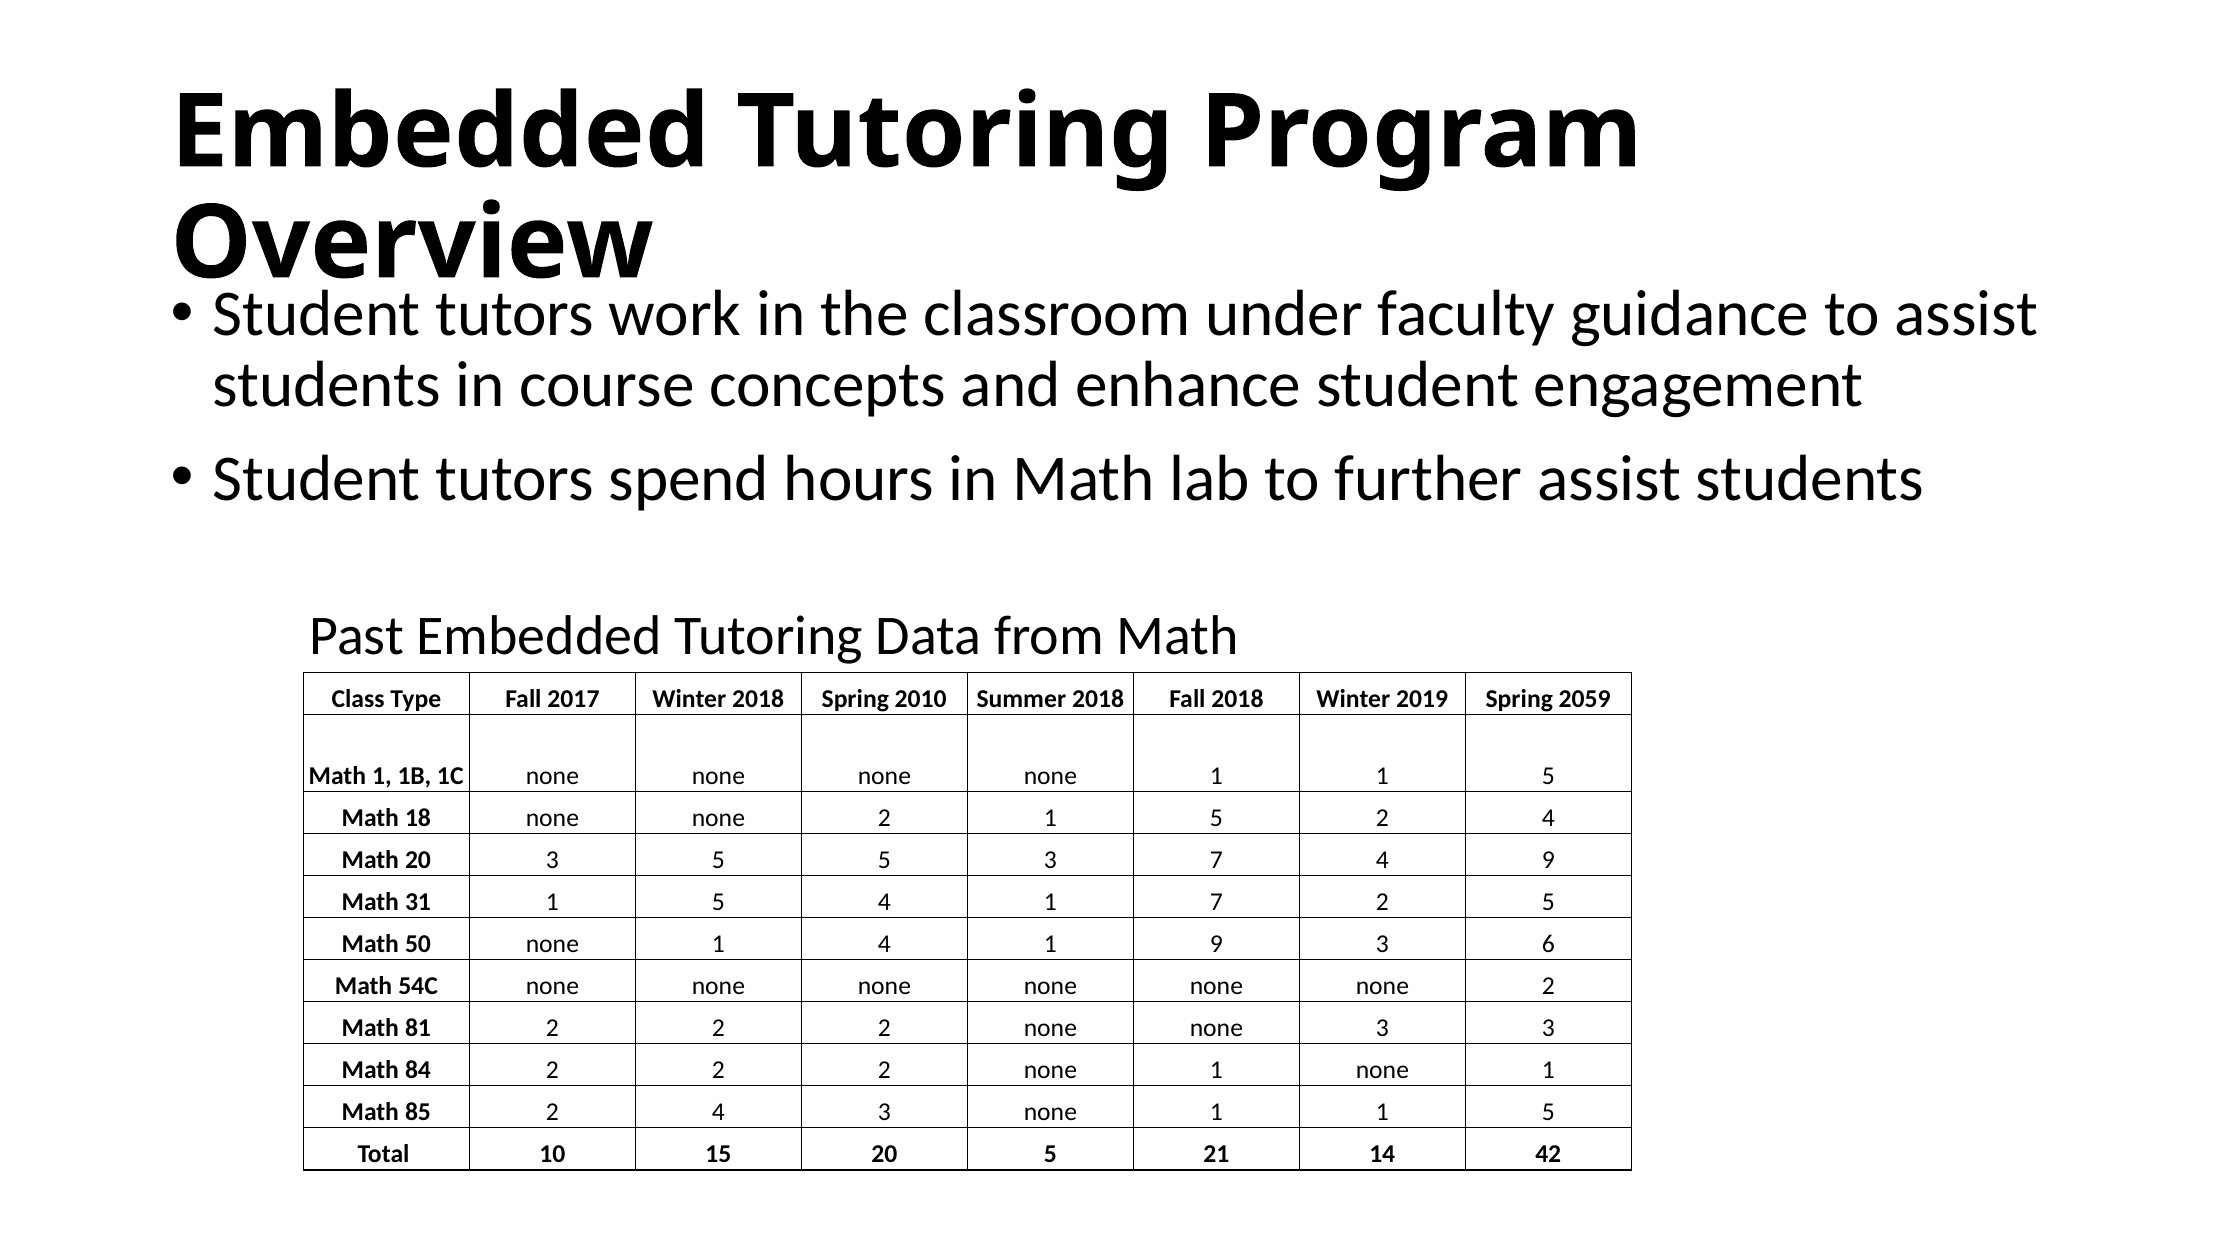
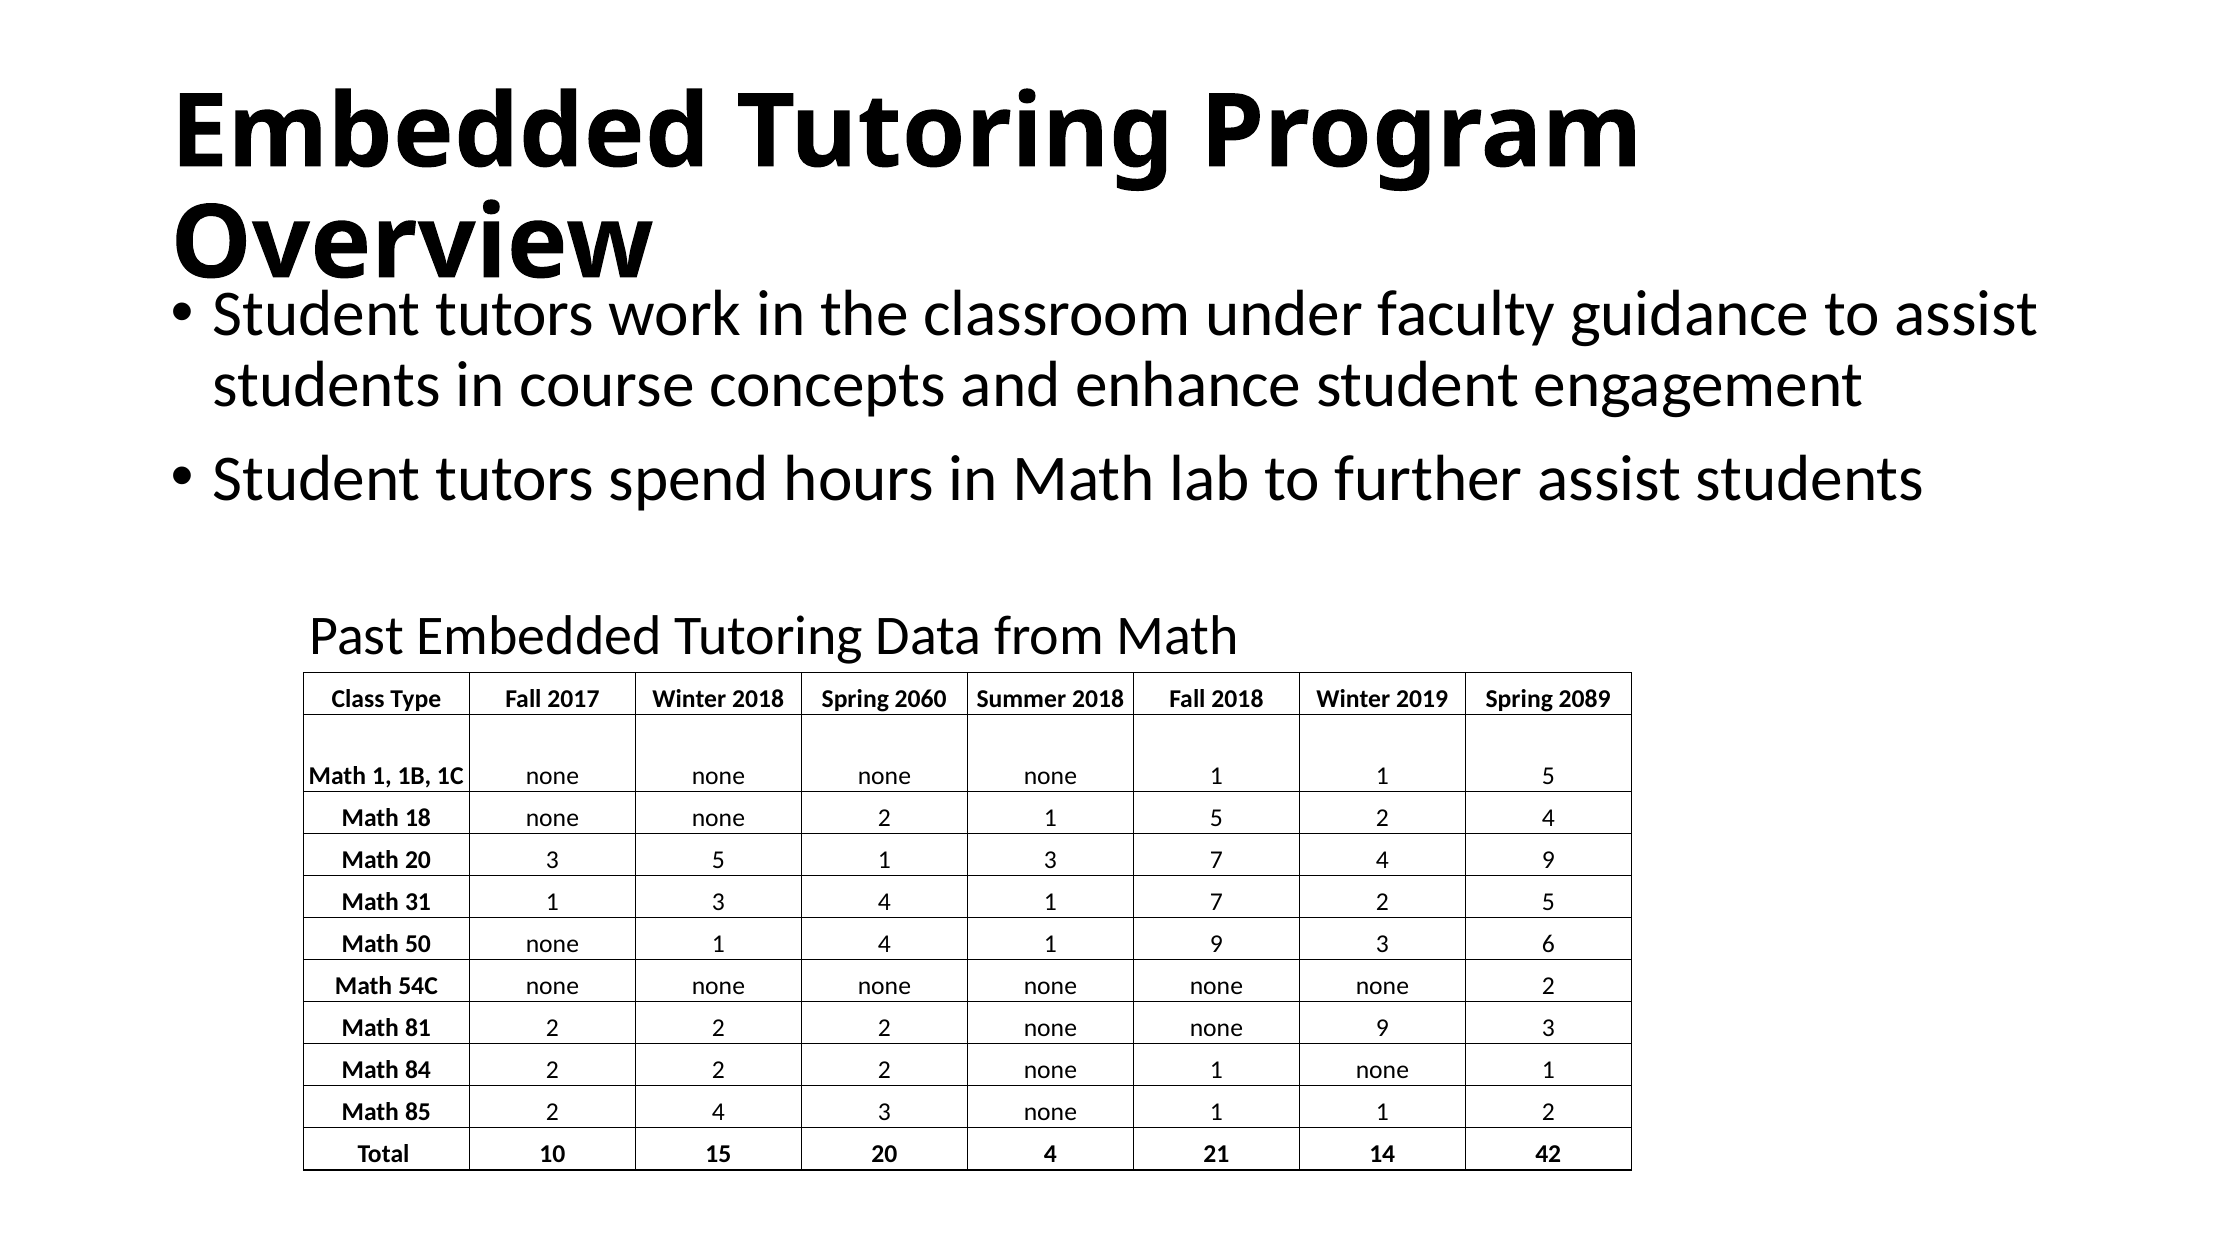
2010: 2010 -> 2060
2059: 2059 -> 2089
5 5: 5 -> 1
31 1 5: 5 -> 3
none 3: 3 -> 9
5 at (1548, 1112): 5 -> 2
20 5: 5 -> 4
